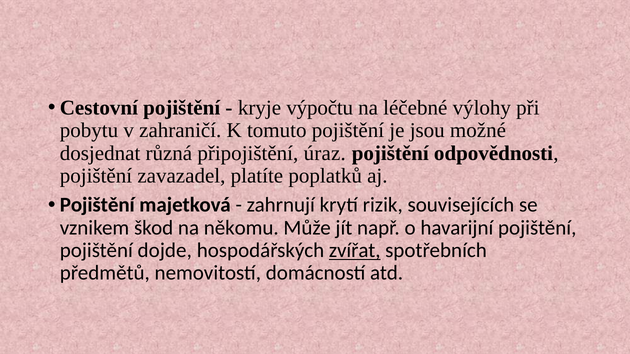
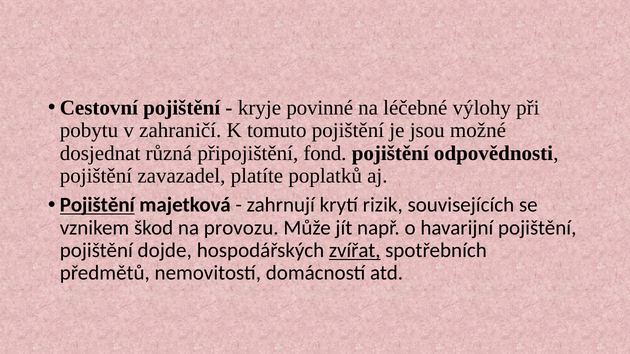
výpočtu: výpočtu -> povinné
úraz: úraz -> fond
Pojištění at (97, 205) underline: none -> present
někomu: někomu -> provozu
